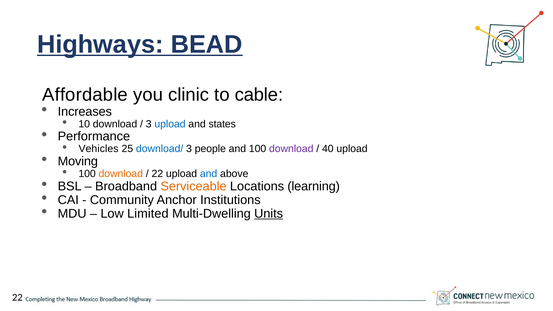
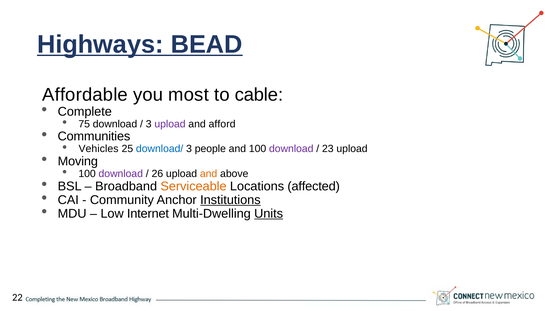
clinic: clinic -> most
Increases: Increases -> Complete
10: 10 -> 75
upload at (170, 124) colour: blue -> purple
states: states -> afford
Performance: Performance -> Communities
40: 40 -> 23
download at (121, 174) colour: orange -> purple
22 at (157, 174): 22 -> 26
and at (209, 174) colour: blue -> orange
learning: learning -> affected
Institutions underline: none -> present
Limited: Limited -> Internet
